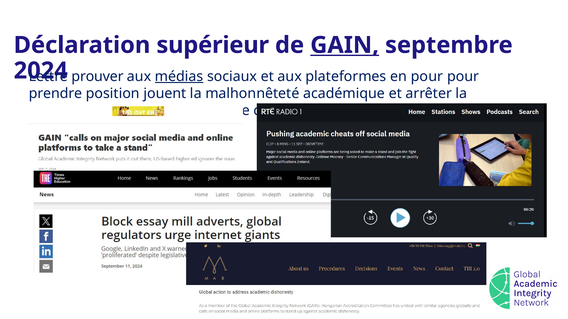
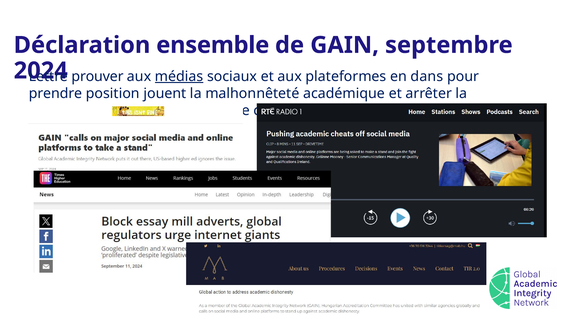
supérieur: supérieur -> ensemble
GAIN underline: present -> none
en pour: pour -> dans
